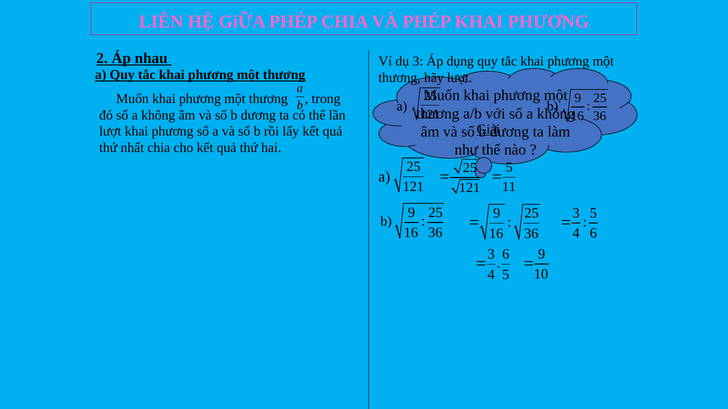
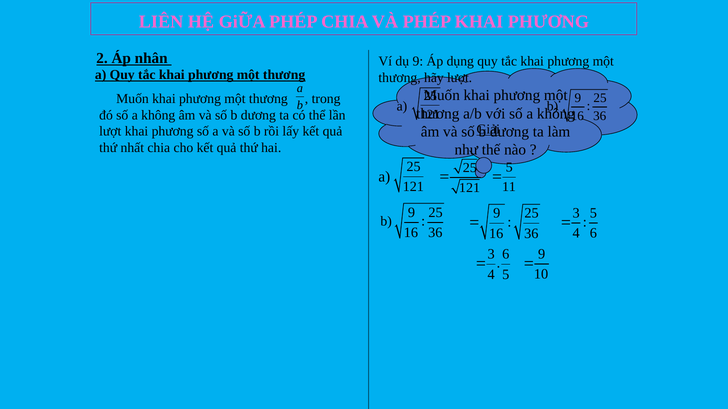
nhau: nhau -> nhân
dụ 3: 3 -> 9
